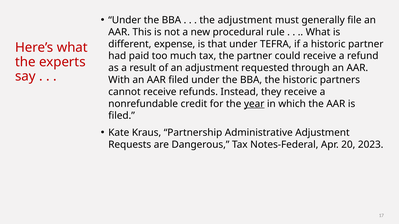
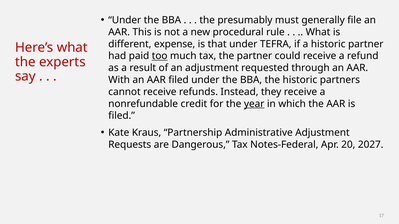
the adjustment: adjustment -> presumably
too underline: none -> present
2023: 2023 -> 2027
